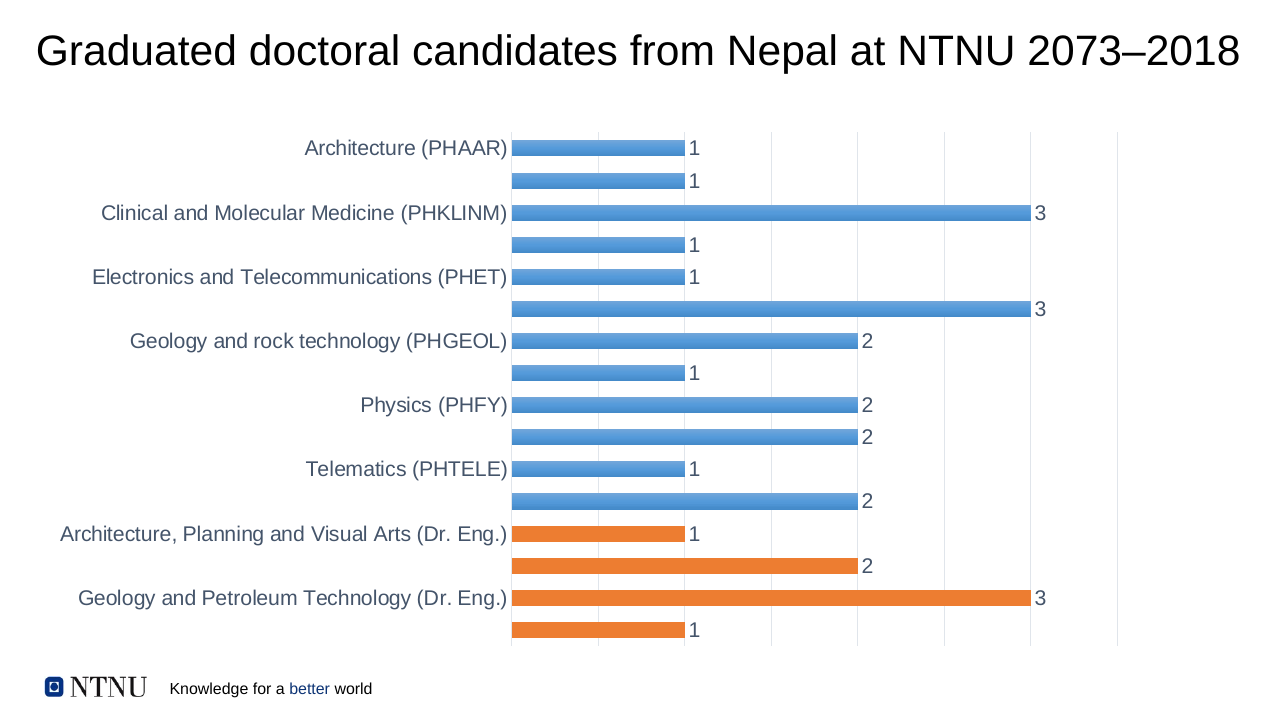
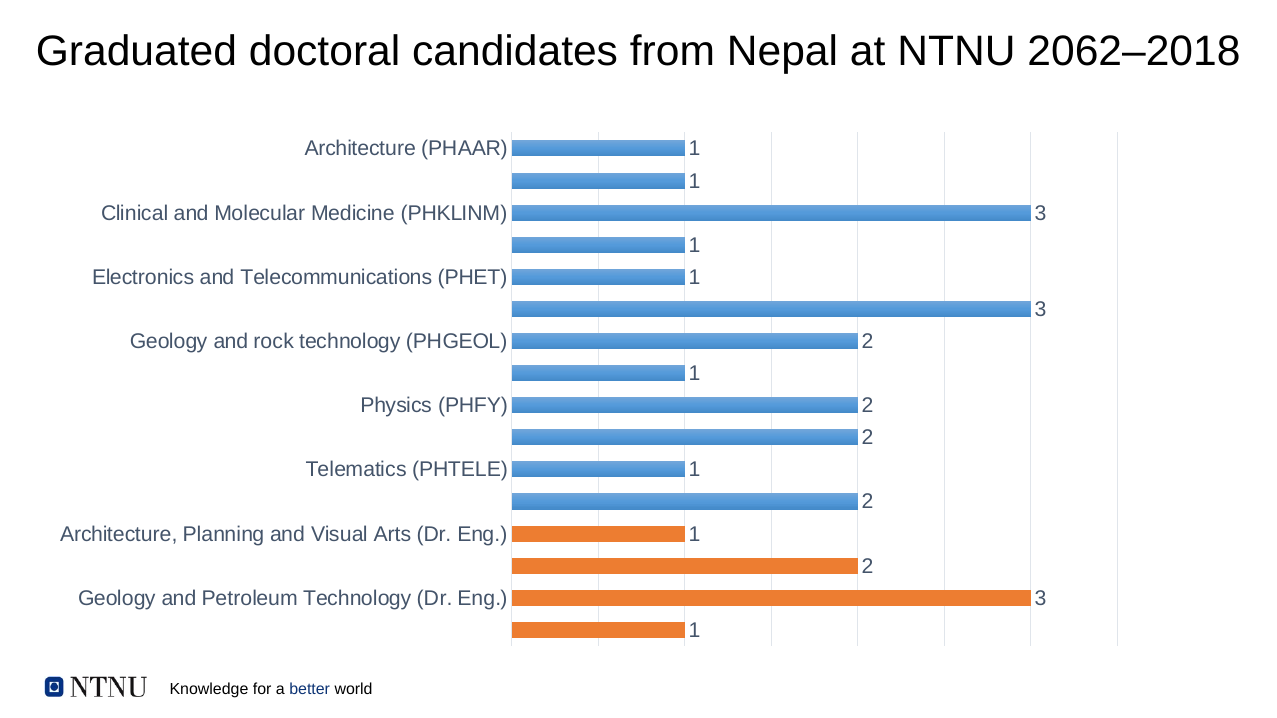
2073–2018: 2073–2018 -> 2062–2018
